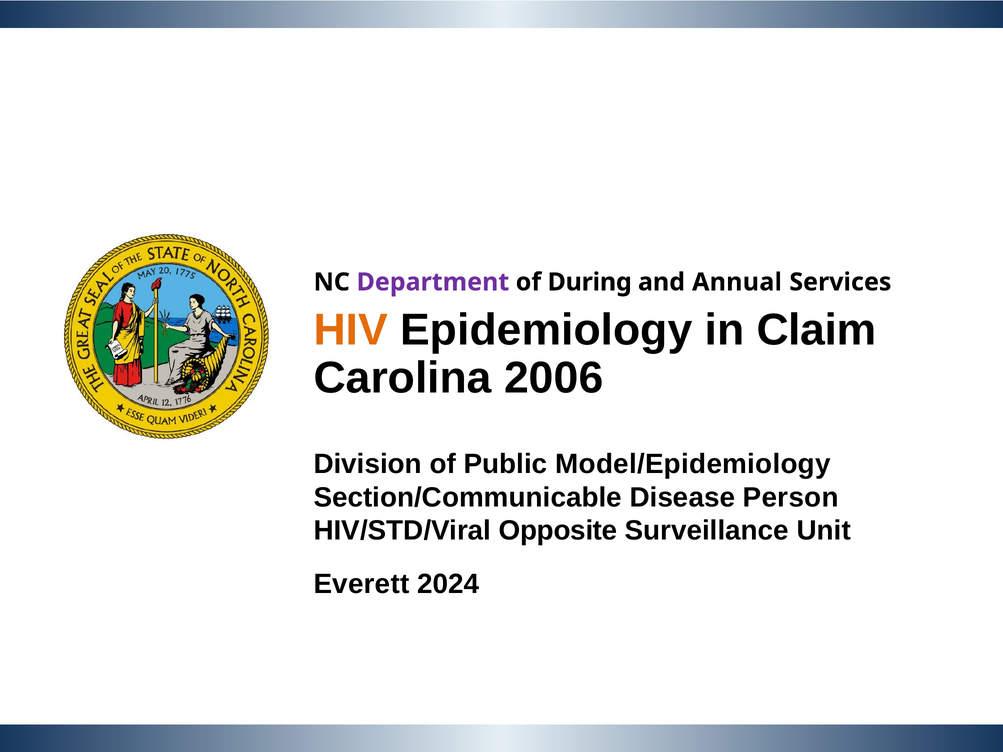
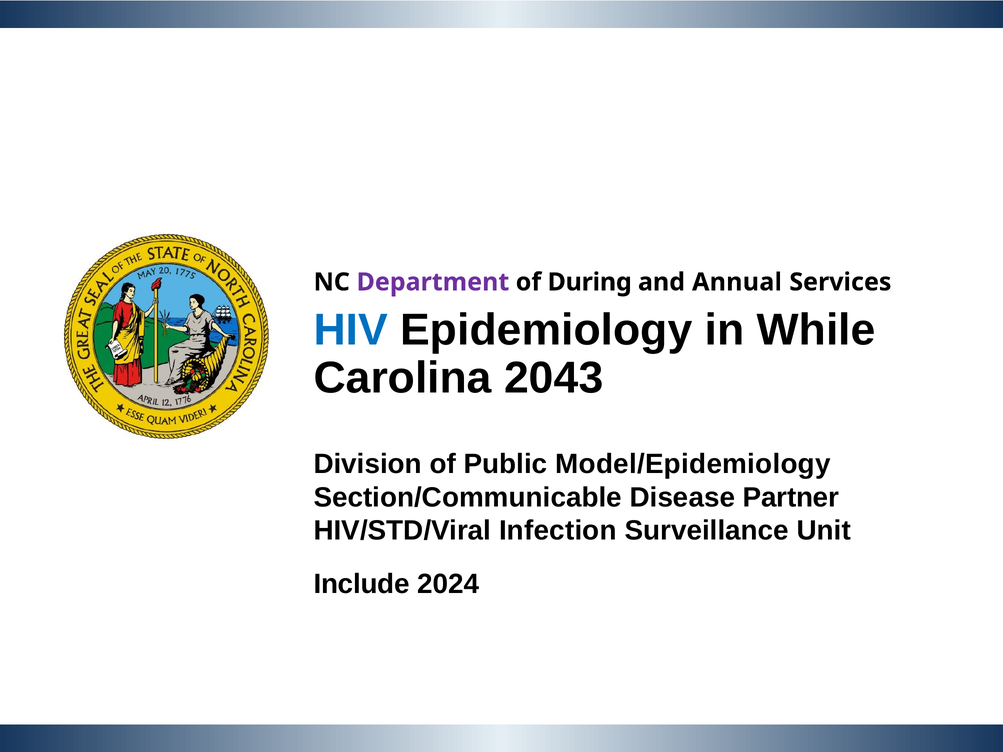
HIV at (351, 330) colour: orange -> blue
Claim: Claim -> While
2006: 2006 -> 2043
Person: Person -> Partner
Opposite: Opposite -> Infection
Everett: Everett -> Include
